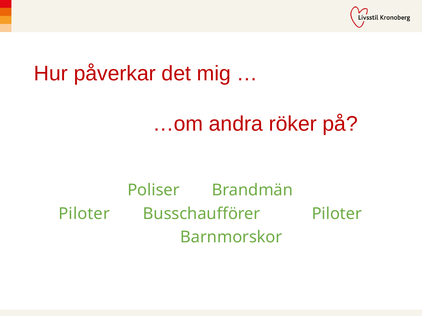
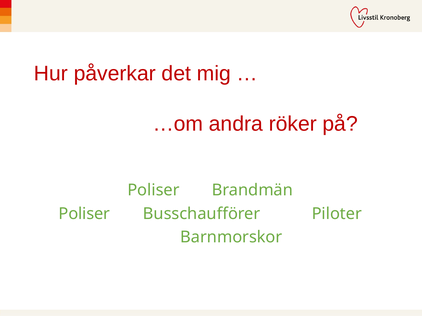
Piloter at (84, 214): Piloter -> Poliser
